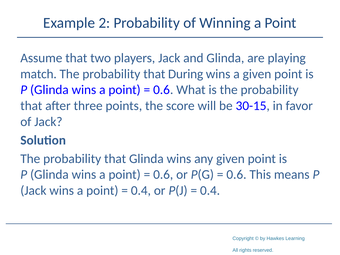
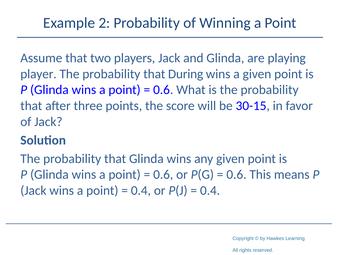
match: match -> player
